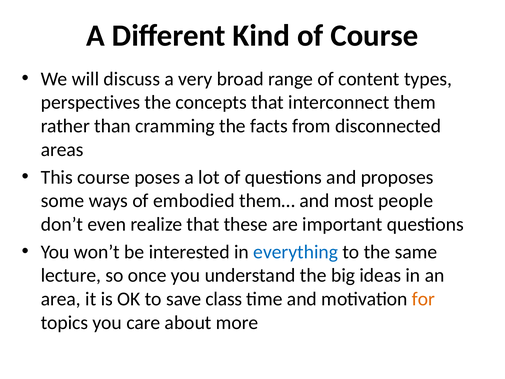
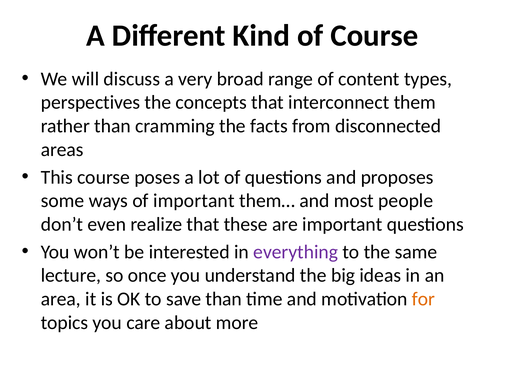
of embodied: embodied -> important
everything colour: blue -> purple
save class: class -> than
